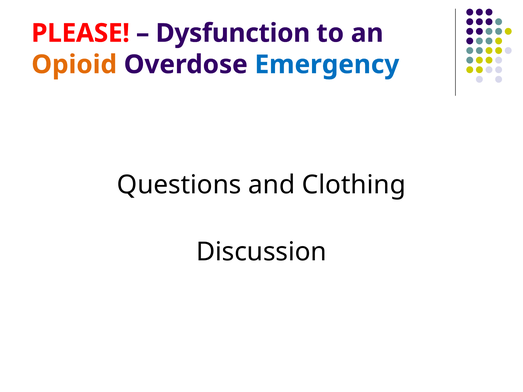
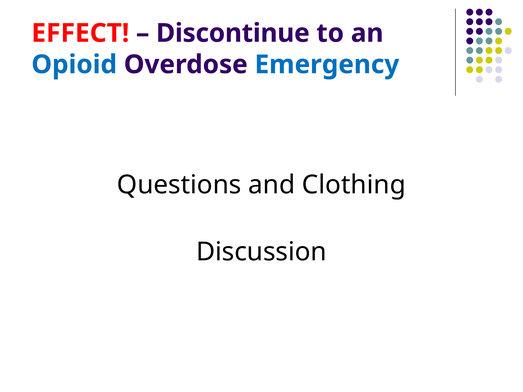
PLEASE: PLEASE -> EFFECT
Dysfunction: Dysfunction -> Discontinue
Opioid colour: orange -> blue
